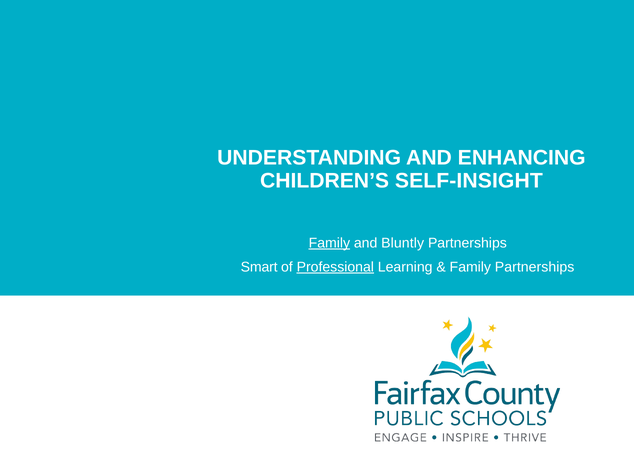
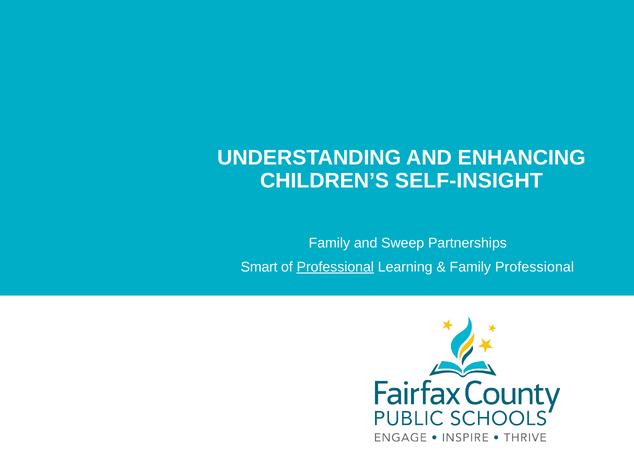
Family at (329, 243) underline: present -> none
Bluntly: Bluntly -> Sweep
Family Partnerships: Partnerships -> Professional
